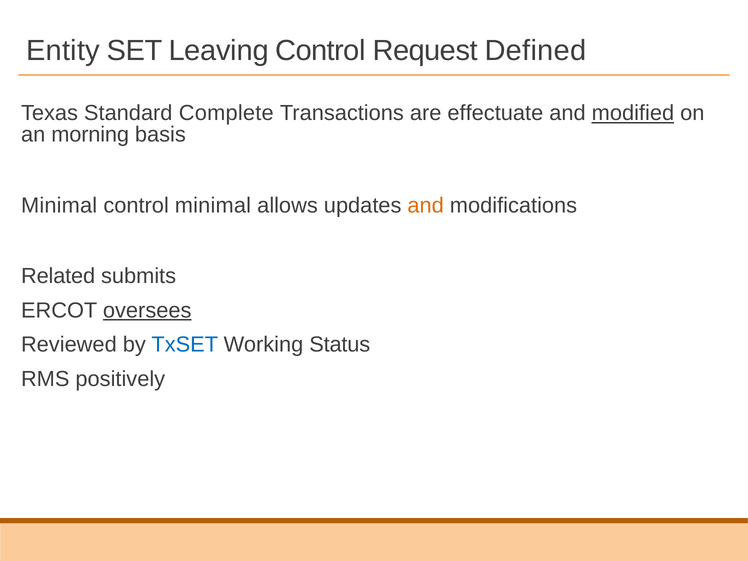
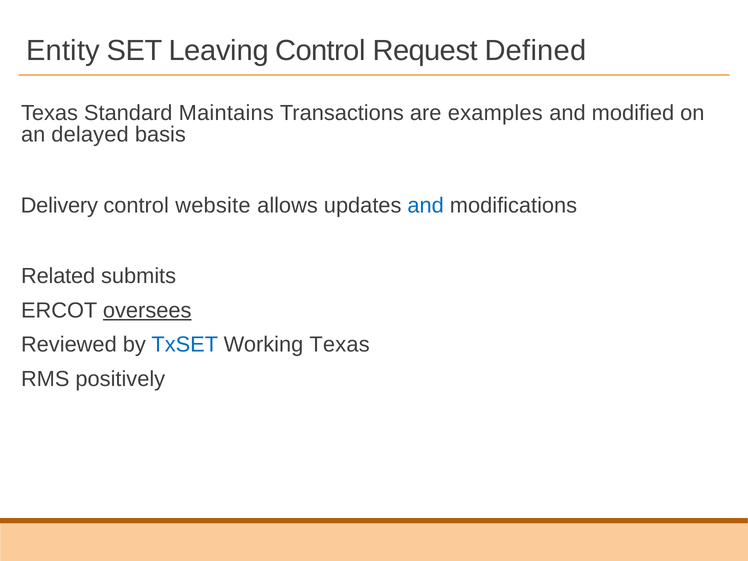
Complete: Complete -> Maintains
effectuate: effectuate -> examples
modified underline: present -> none
morning: morning -> delayed
Minimal at (59, 205): Minimal -> Delivery
control minimal: minimal -> website
and at (426, 205) colour: orange -> blue
Working Status: Status -> Texas
